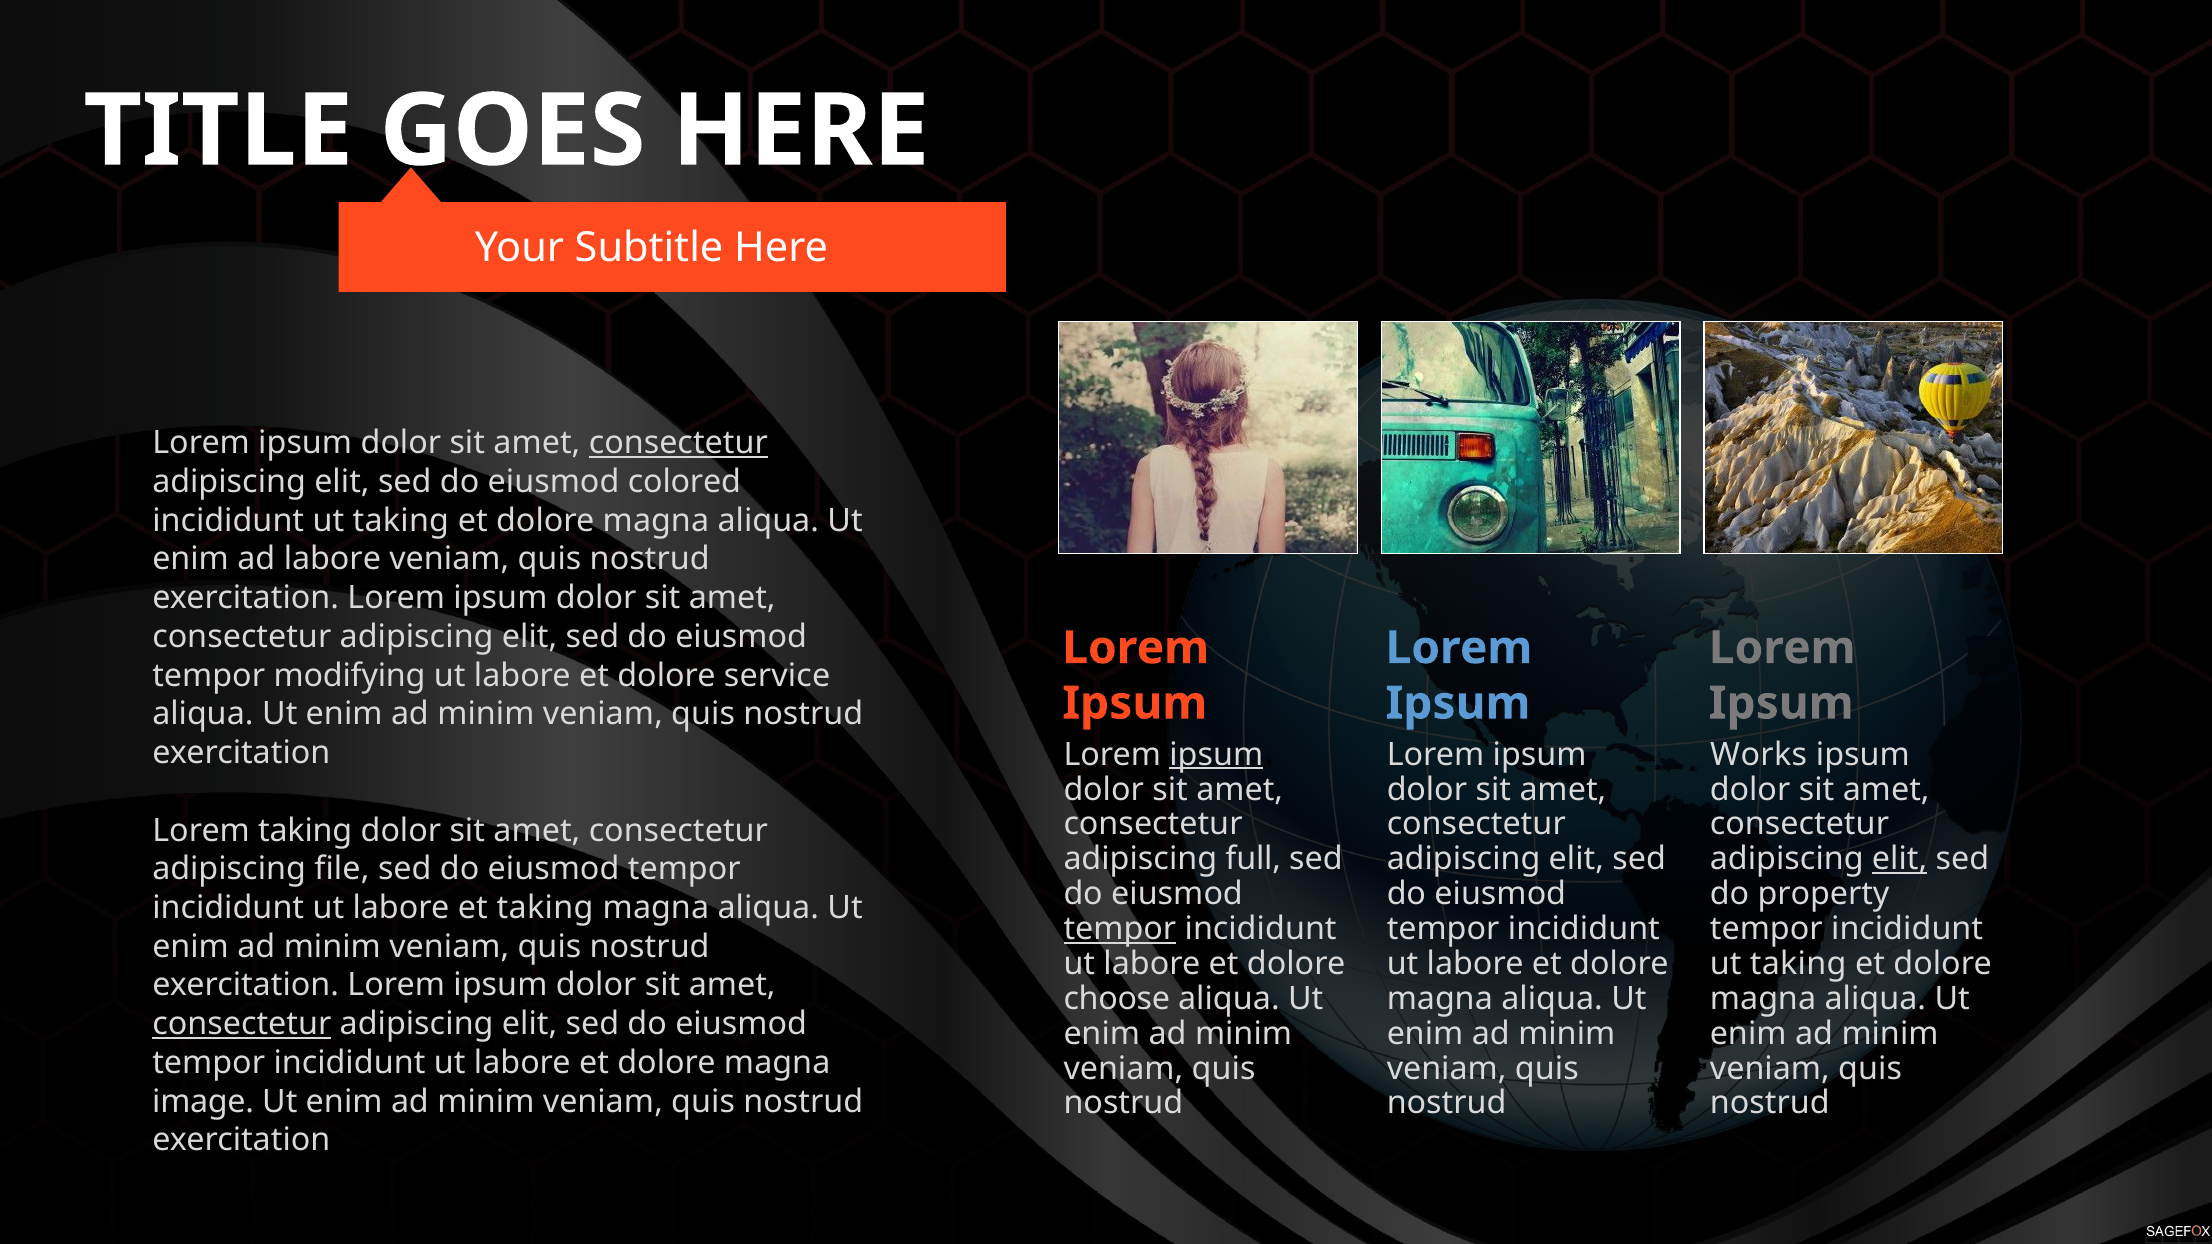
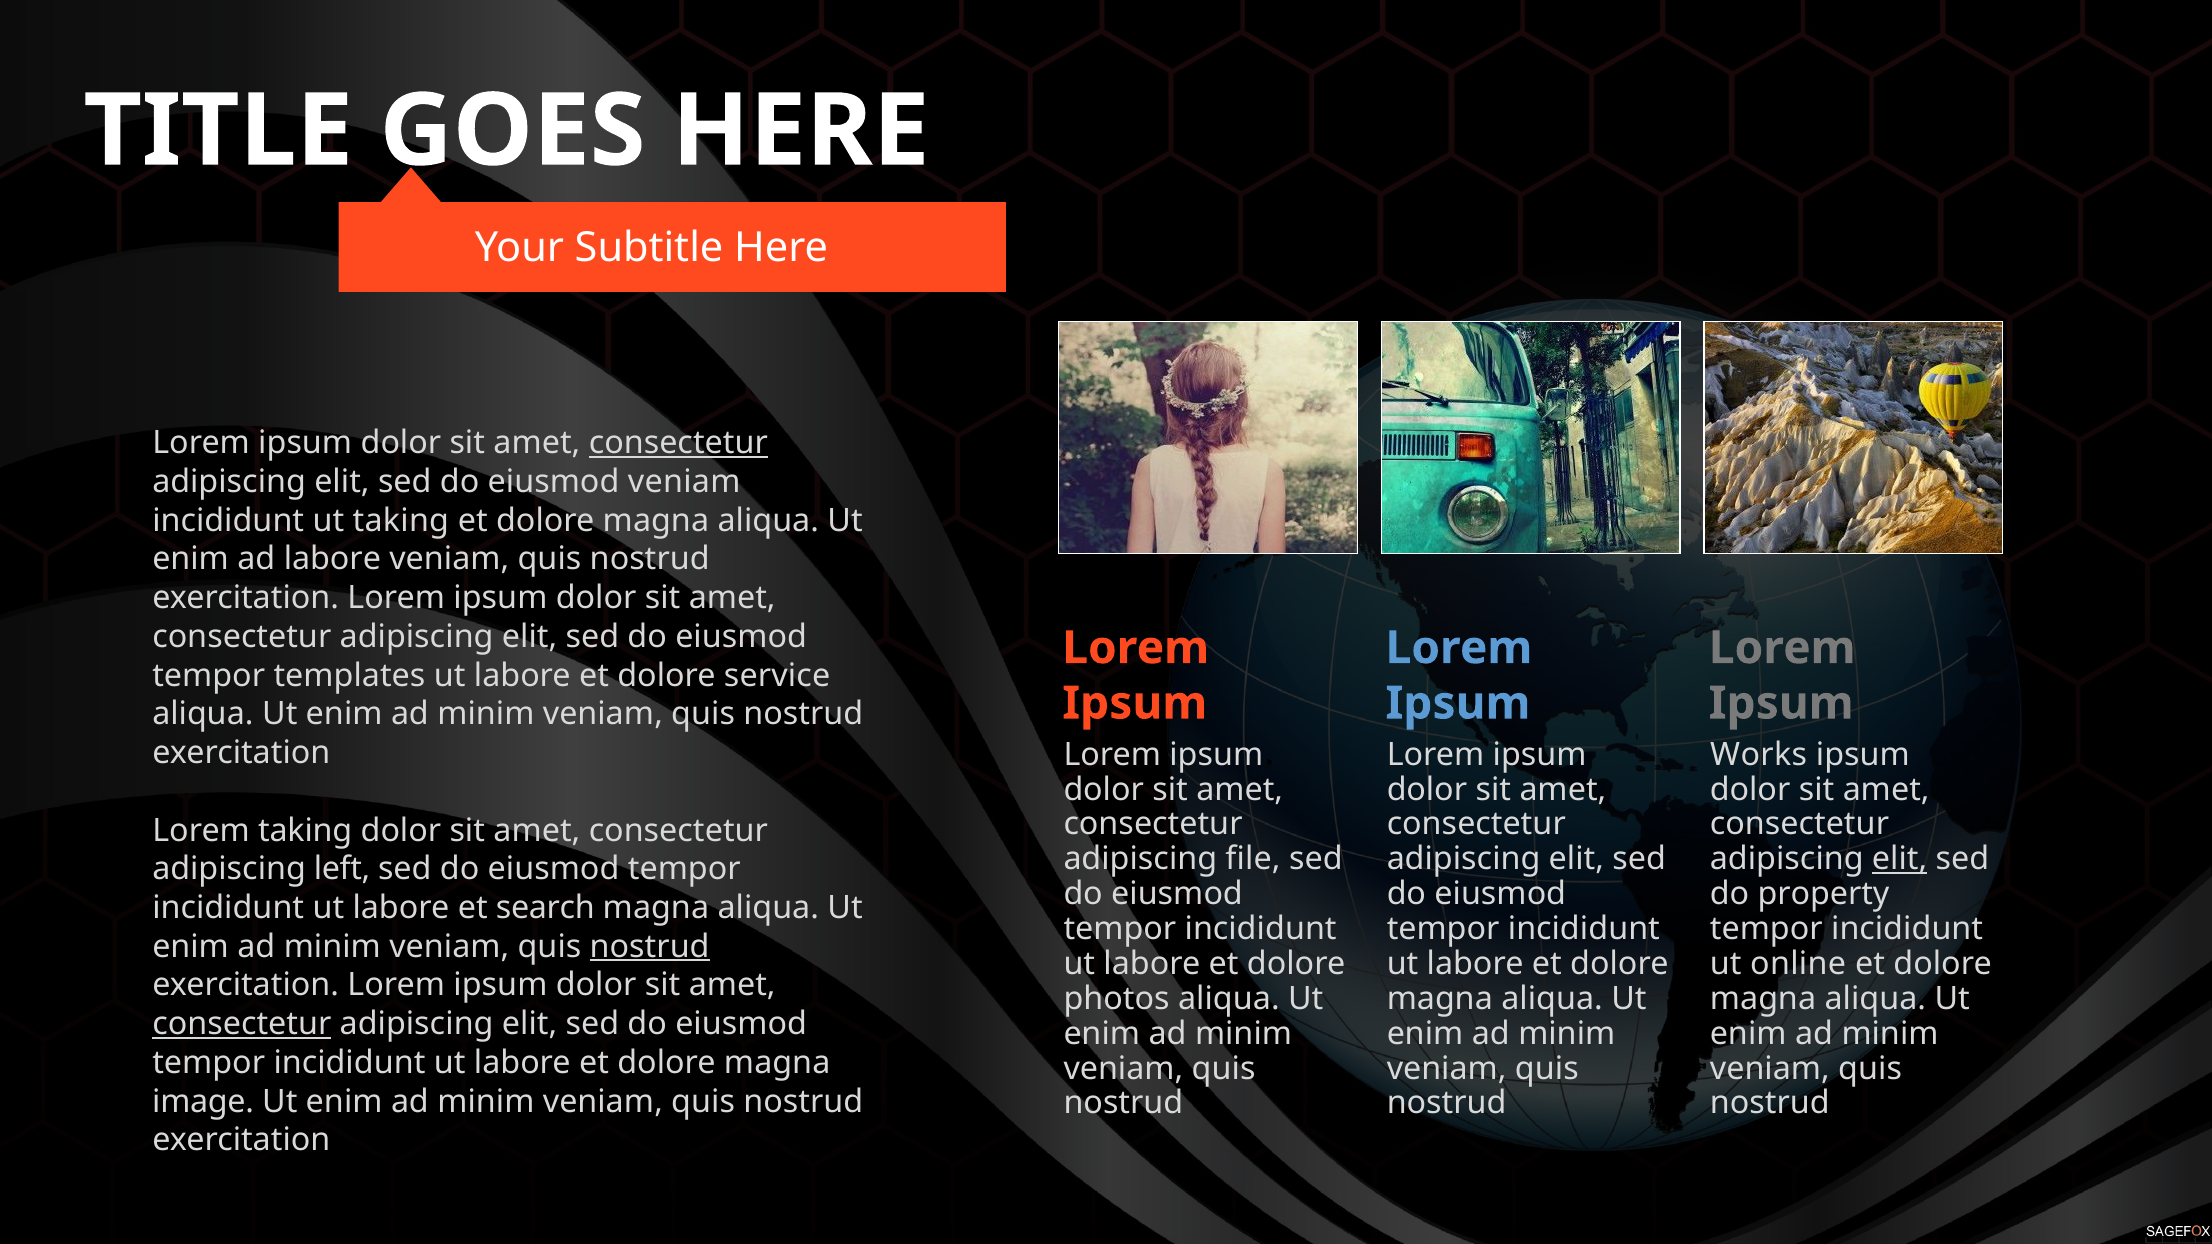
eiusmod colored: colored -> veniam
modifying: modifying -> templates
ipsum at (1216, 755) underline: present -> none
full: full -> file
file: file -> left
et taking: taking -> search
tempor at (1120, 929) underline: present -> none
nostrud at (650, 947) underline: none -> present
taking at (1798, 964): taking -> online
choose: choose -> photos
